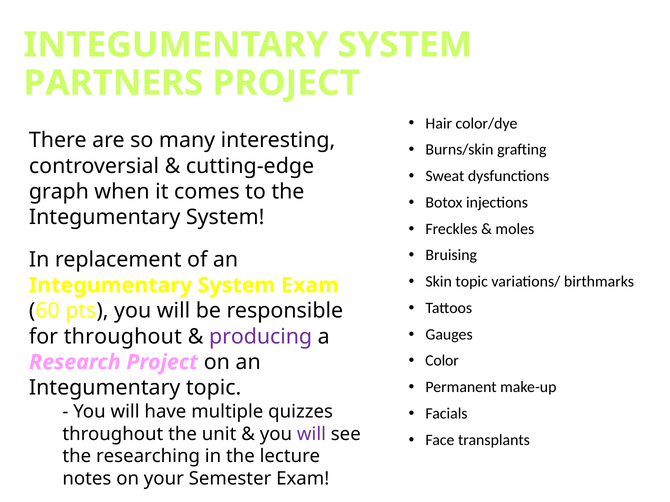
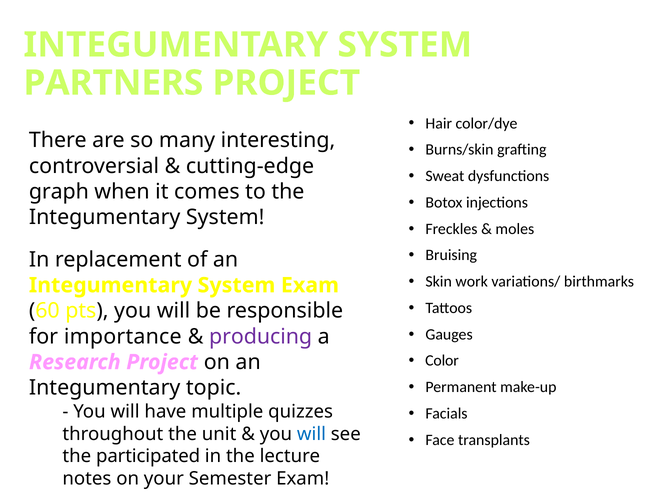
Skin topic: topic -> work
for throughout: throughout -> importance
will at (311, 434) colour: purple -> blue
researching: researching -> participated
